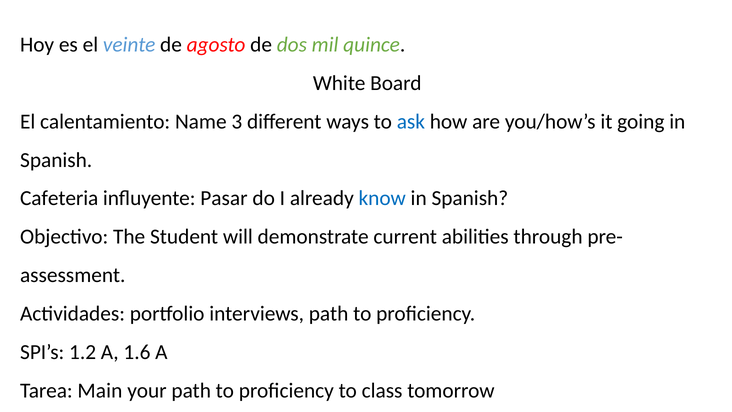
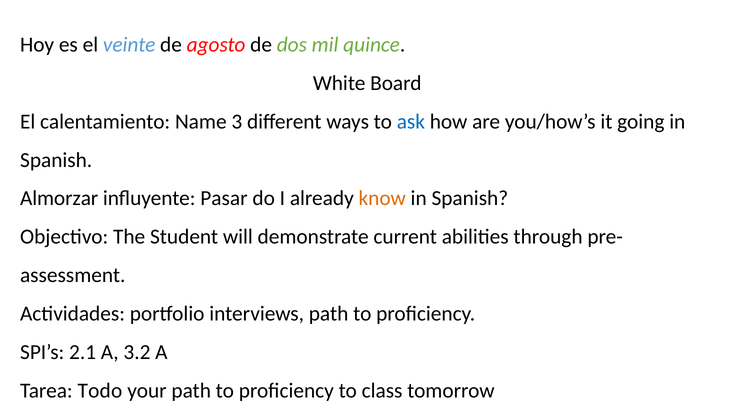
Cafeteria: Cafeteria -> Almorzar
know colour: blue -> orange
1.2: 1.2 -> 2.1
1.6: 1.6 -> 3.2
Main: Main -> Todo
